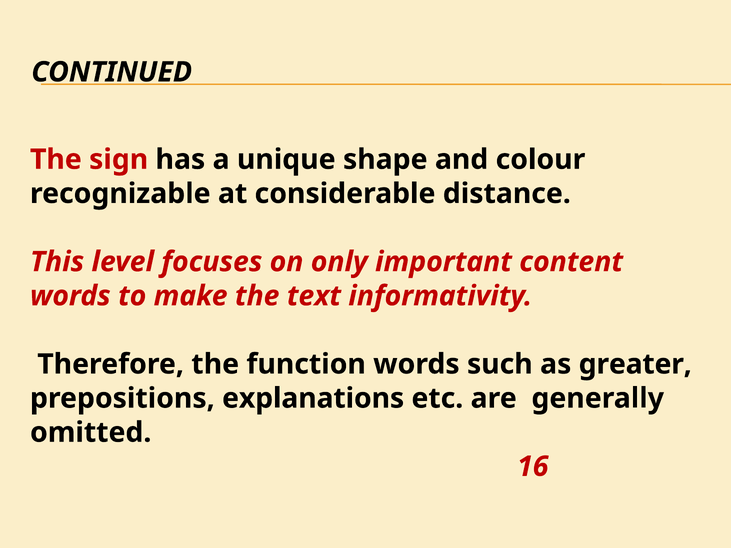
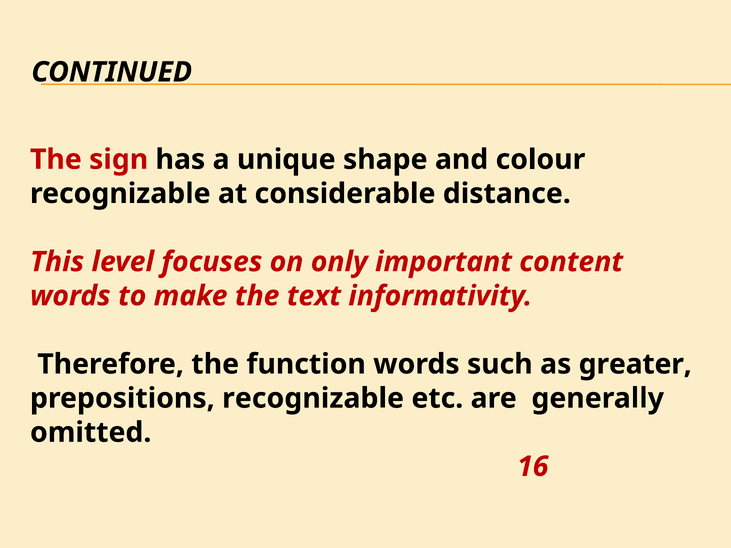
prepositions explanations: explanations -> recognizable
